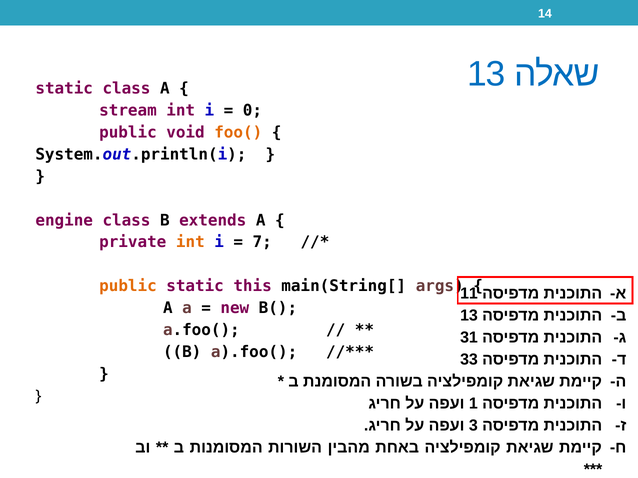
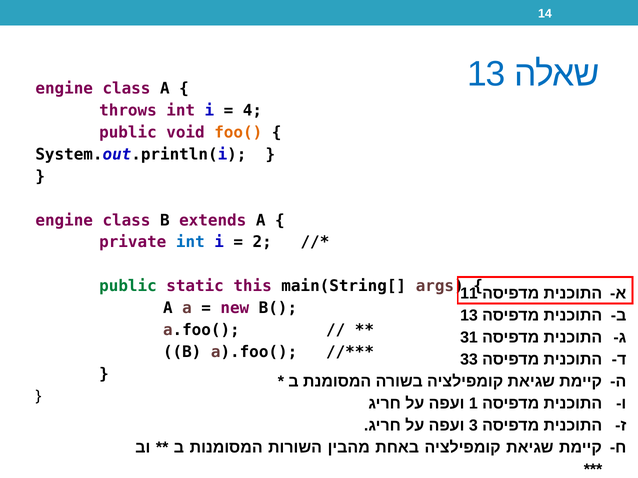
static at (64, 88): static -> engine
stream: stream -> throws
0: 0 -> 4
int at (190, 242) colour: orange -> blue
7: 7 -> 2
public at (128, 286) colour: orange -> green
